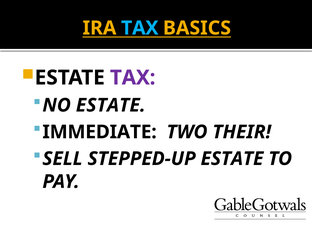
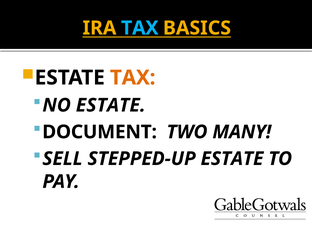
TAX at (133, 78) colour: purple -> orange
IMMEDIATE: IMMEDIATE -> DOCUMENT
THEIR: THEIR -> MANY
